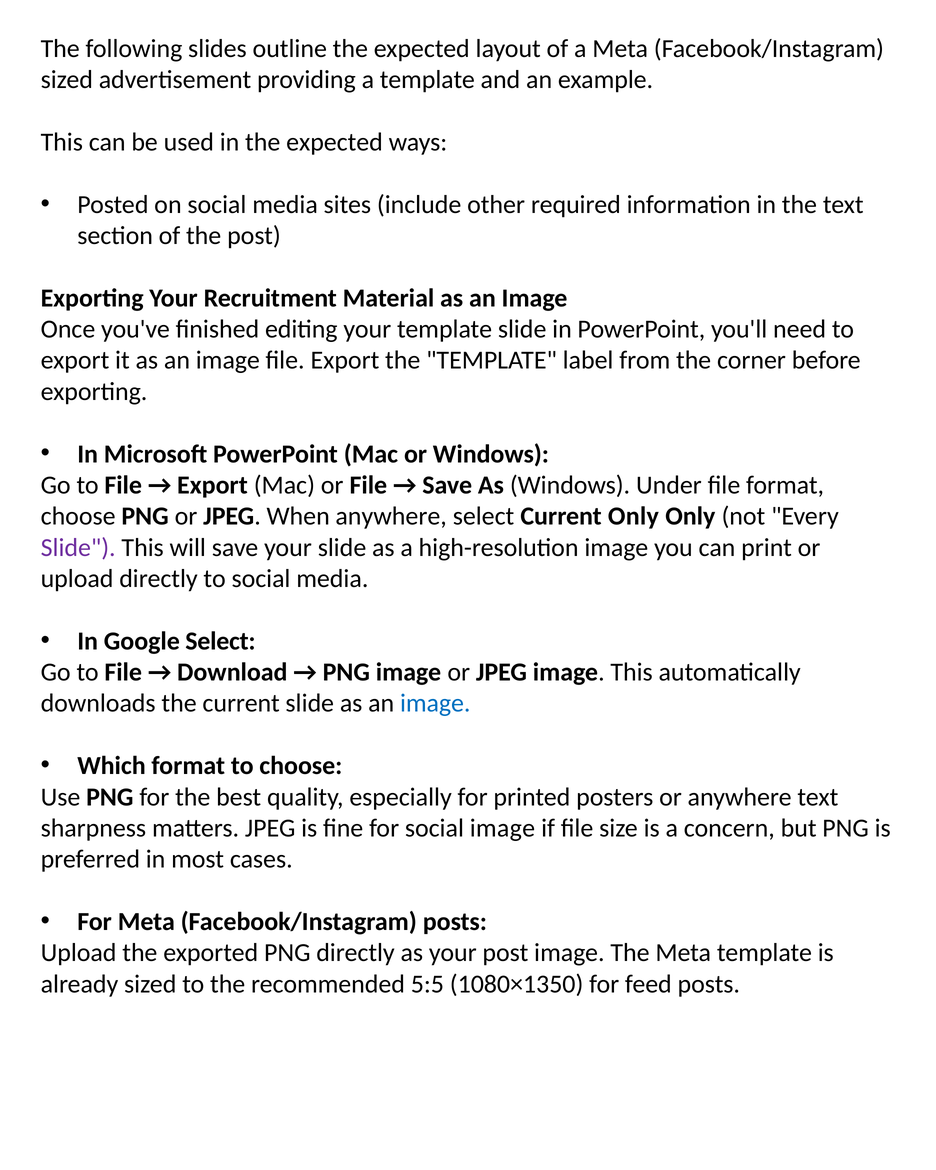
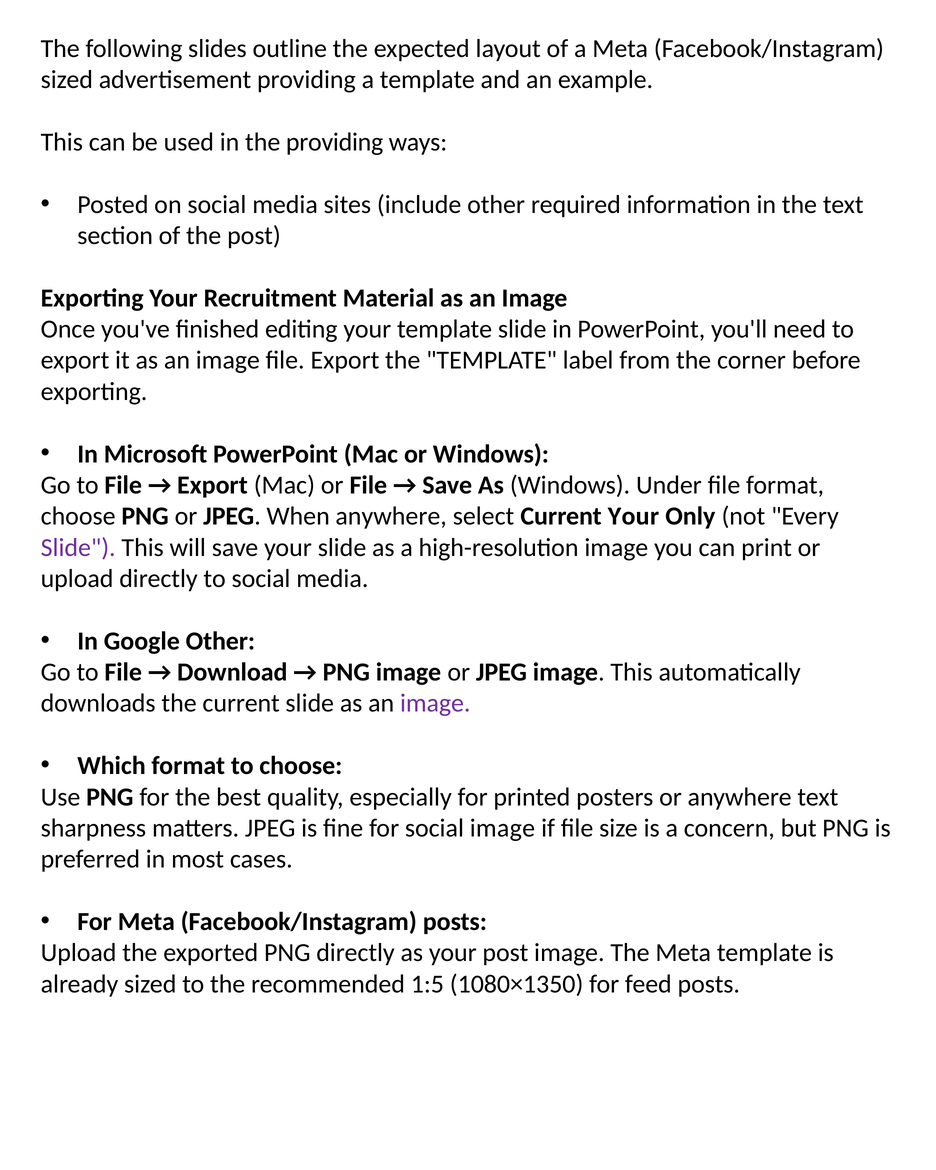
in the expected: expected -> providing
Current Only: Only -> Your
Google Select: Select -> Other
image at (435, 703) colour: blue -> purple
5:5: 5:5 -> 1:5
